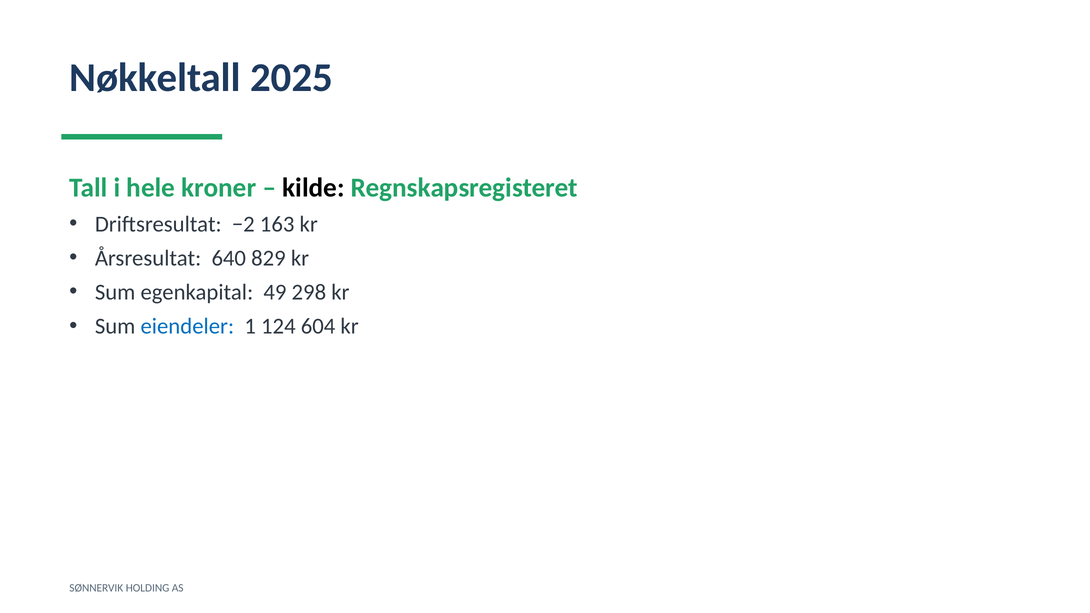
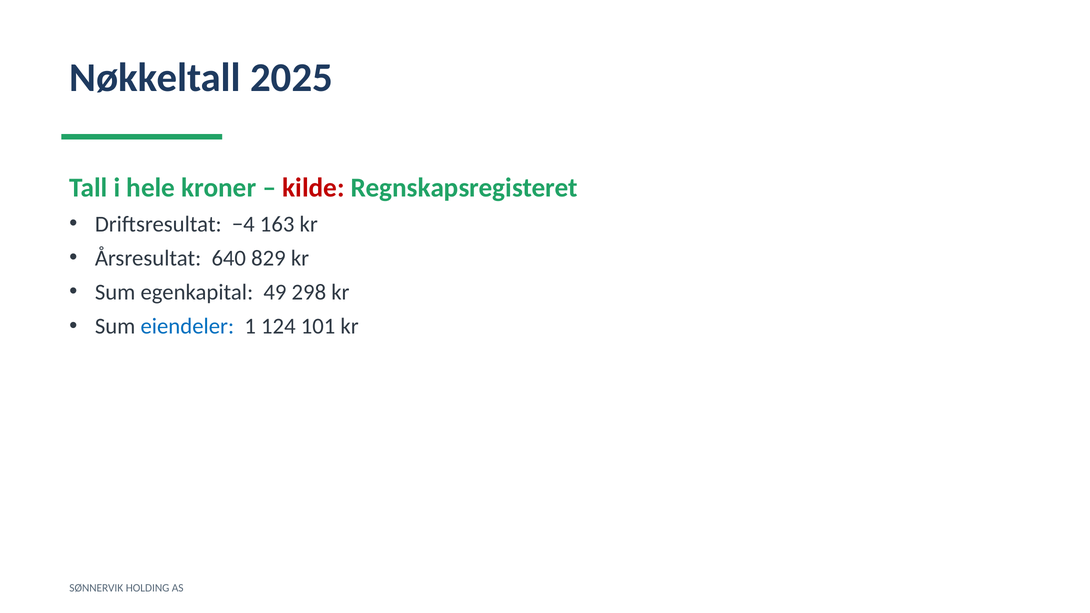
kilde colour: black -> red
−2: −2 -> −4
604: 604 -> 101
